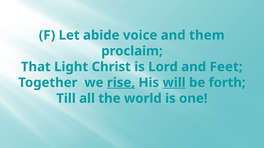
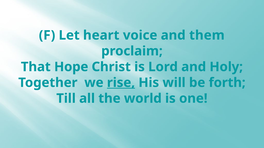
abide: abide -> heart
Light: Light -> Hope
Feet: Feet -> Holy
will underline: present -> none
